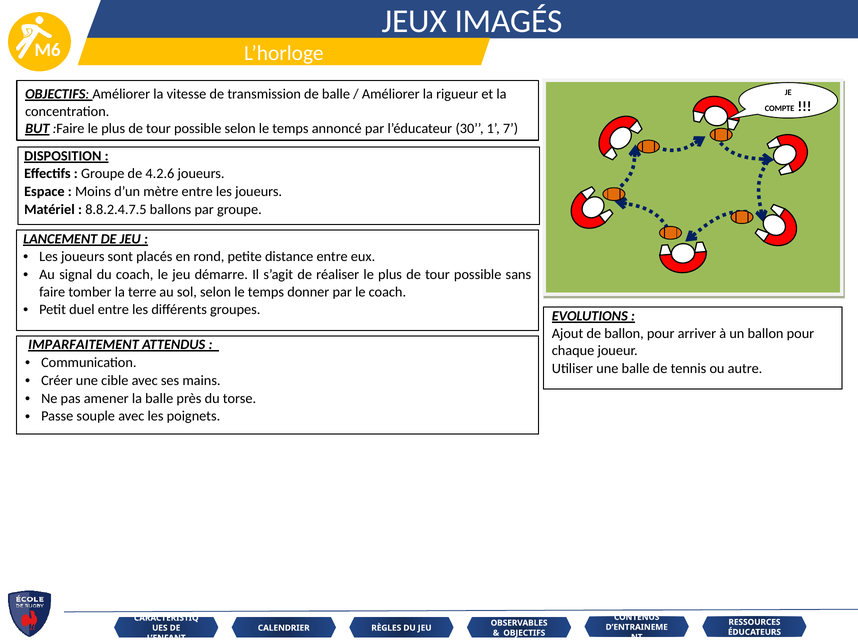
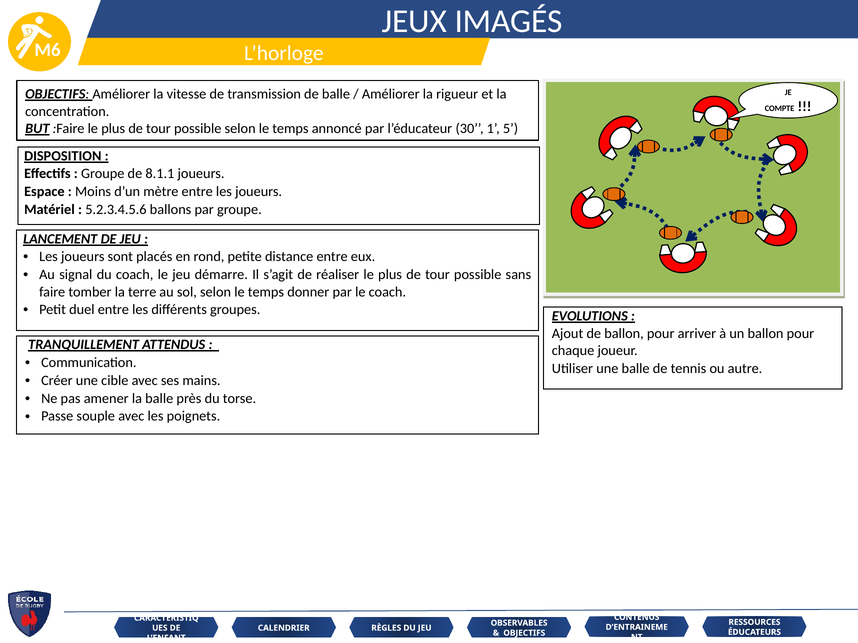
7: 7 -> 5
4.2.6: 4.2.6 -> 8.1.1
8.8.2.4.7.5: 8.8.2.4.7.5 -> 5.2.3.4.5.6
IMPARFAITEMENT: IMPARFAITEMENT -> TRANQUILLEMENT
